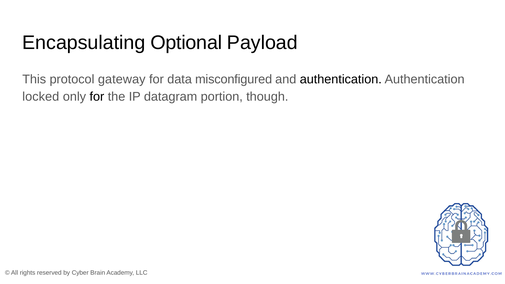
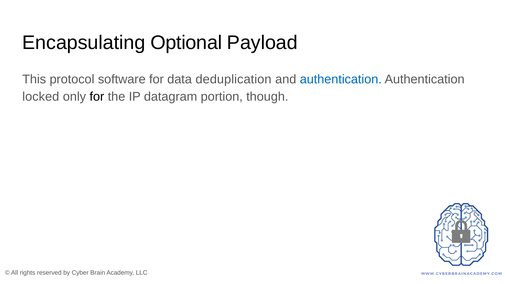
gateway: gateway -> software
misconfigured: misconfigured -> deduplication
authentication at (341, 79) colour: black -> blue
